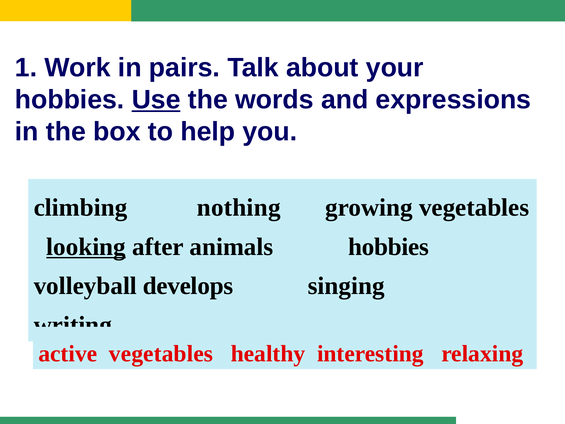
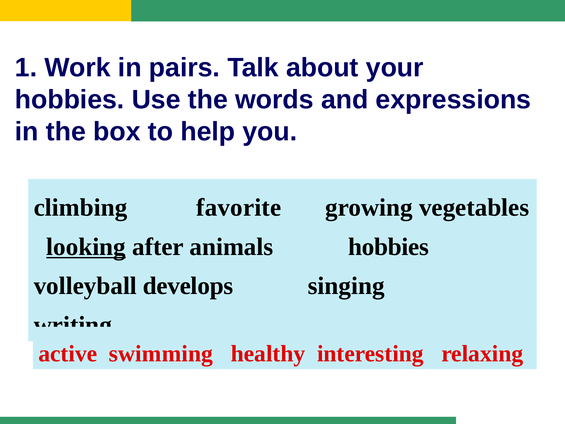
Use underline: present -> none
nothing: nothing -> favorite
active vegetables: vegetables -> swimming
